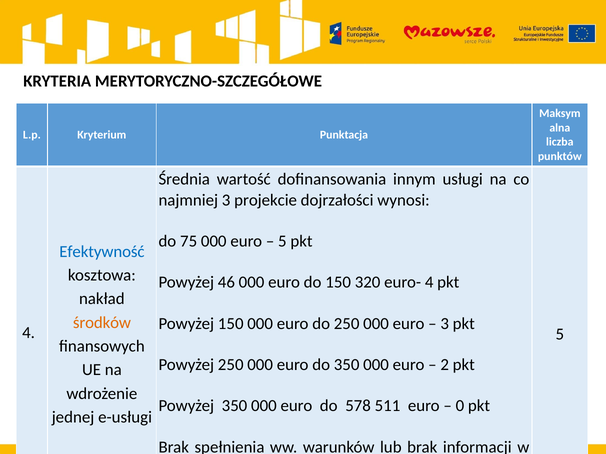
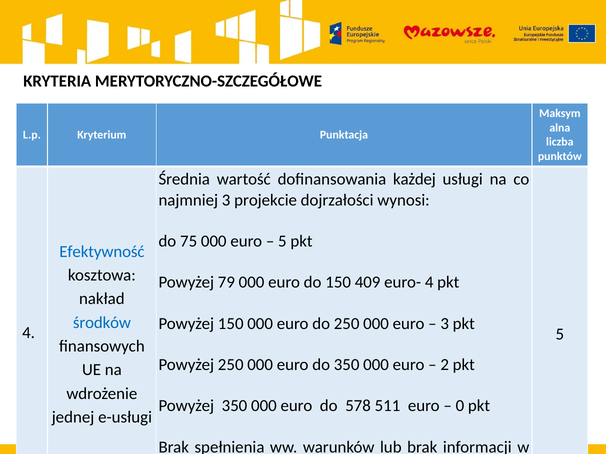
innym: innym -> każdej
46: 46 -> 79
320: 320 -> 409
środków colour: orange -> blue
